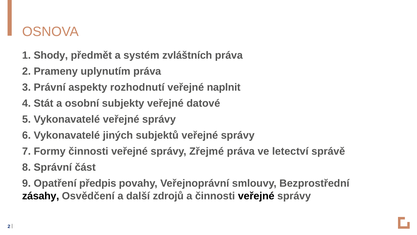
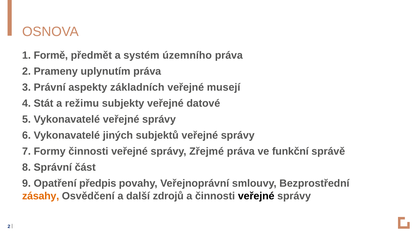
Shody: Shody -> Formě
zvláštních: zvláštních -> územního
rozhodnutí: rozhodnutí -> základních
naplnit: naplnit -> musejí
osobní: osobní -> režimu
letectví: letectví -> funkční
zásahy colour: black -> orange
